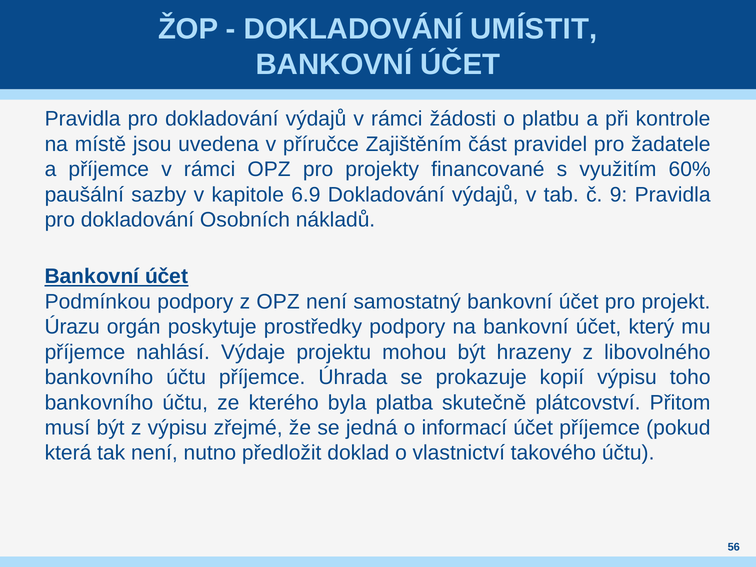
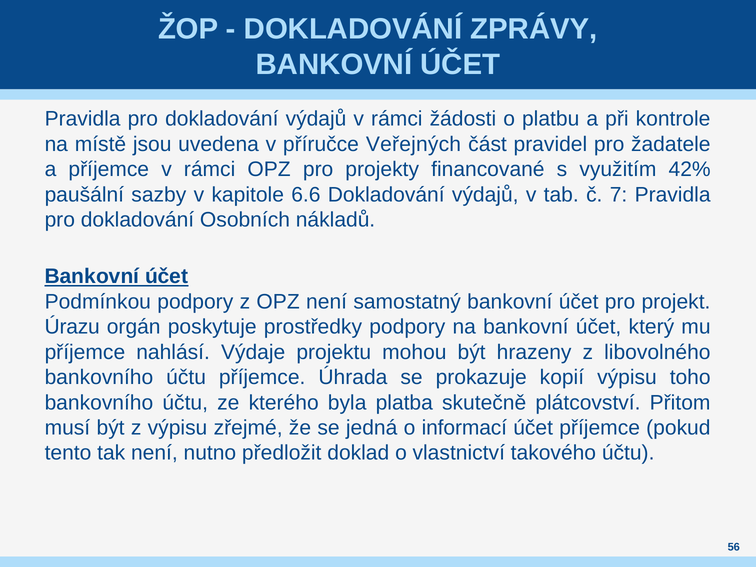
UMÍSTIT: UMÍSTIT -> ZPRÁVY
Zajištěním: Zajištěním -> Veřejných
60%: 60% -> 42%
6.9: 6.9 -> 6.6
9: 9 -> 7
která: která -> tento
